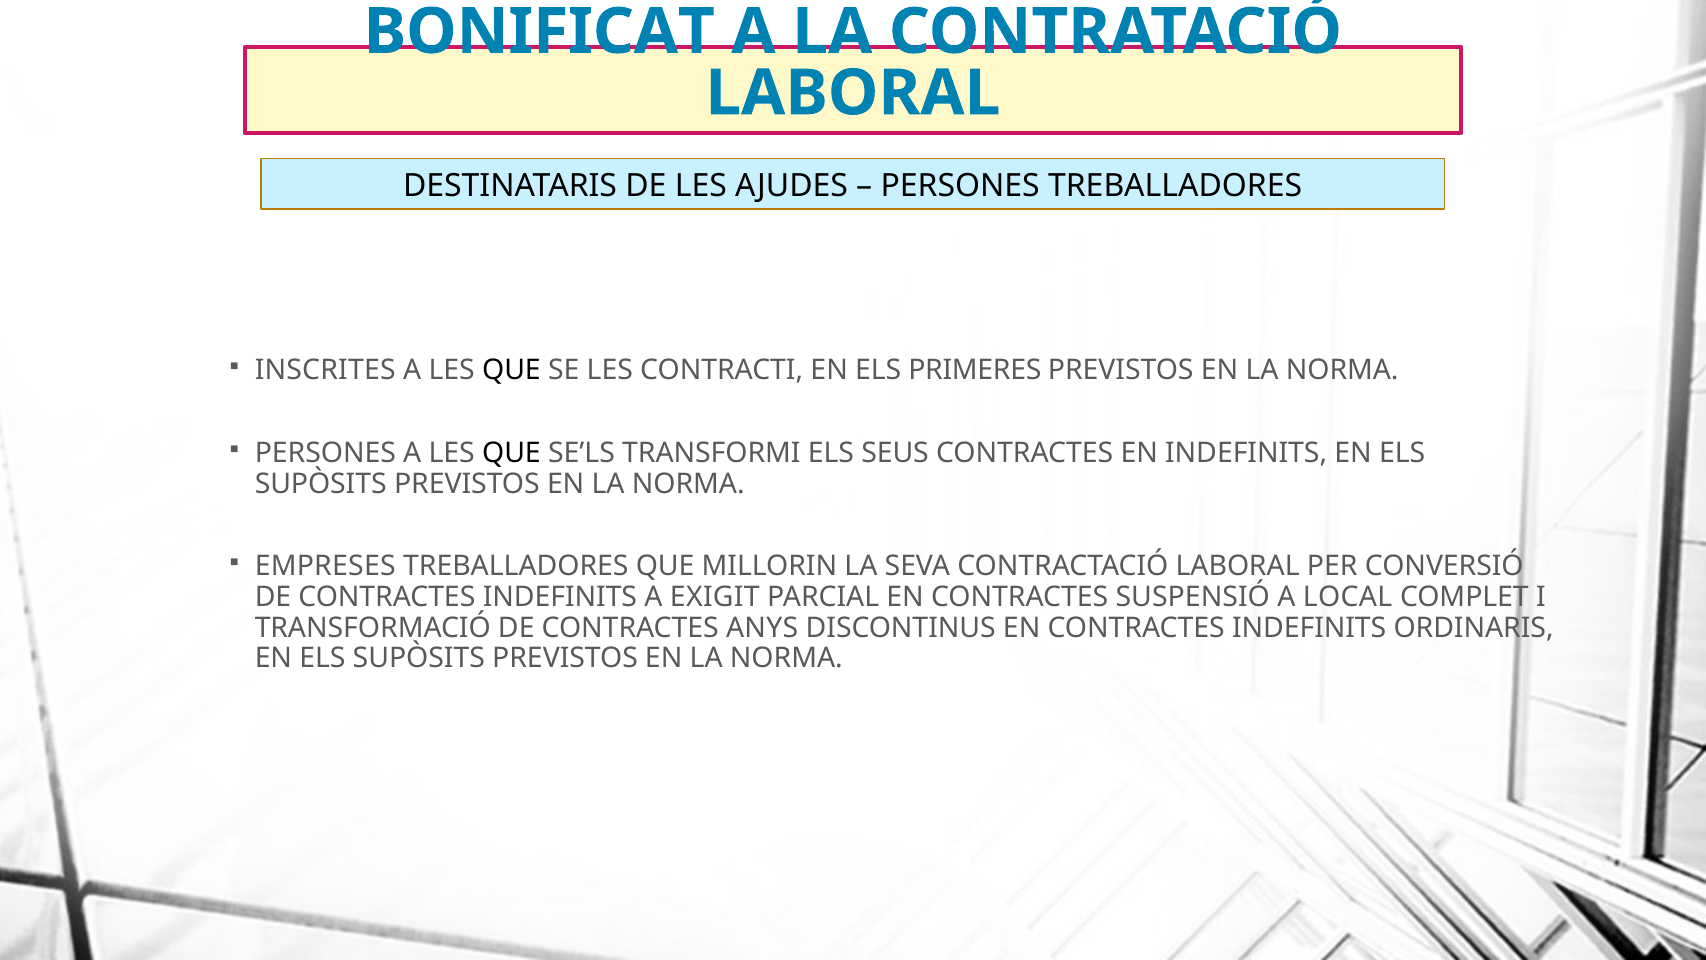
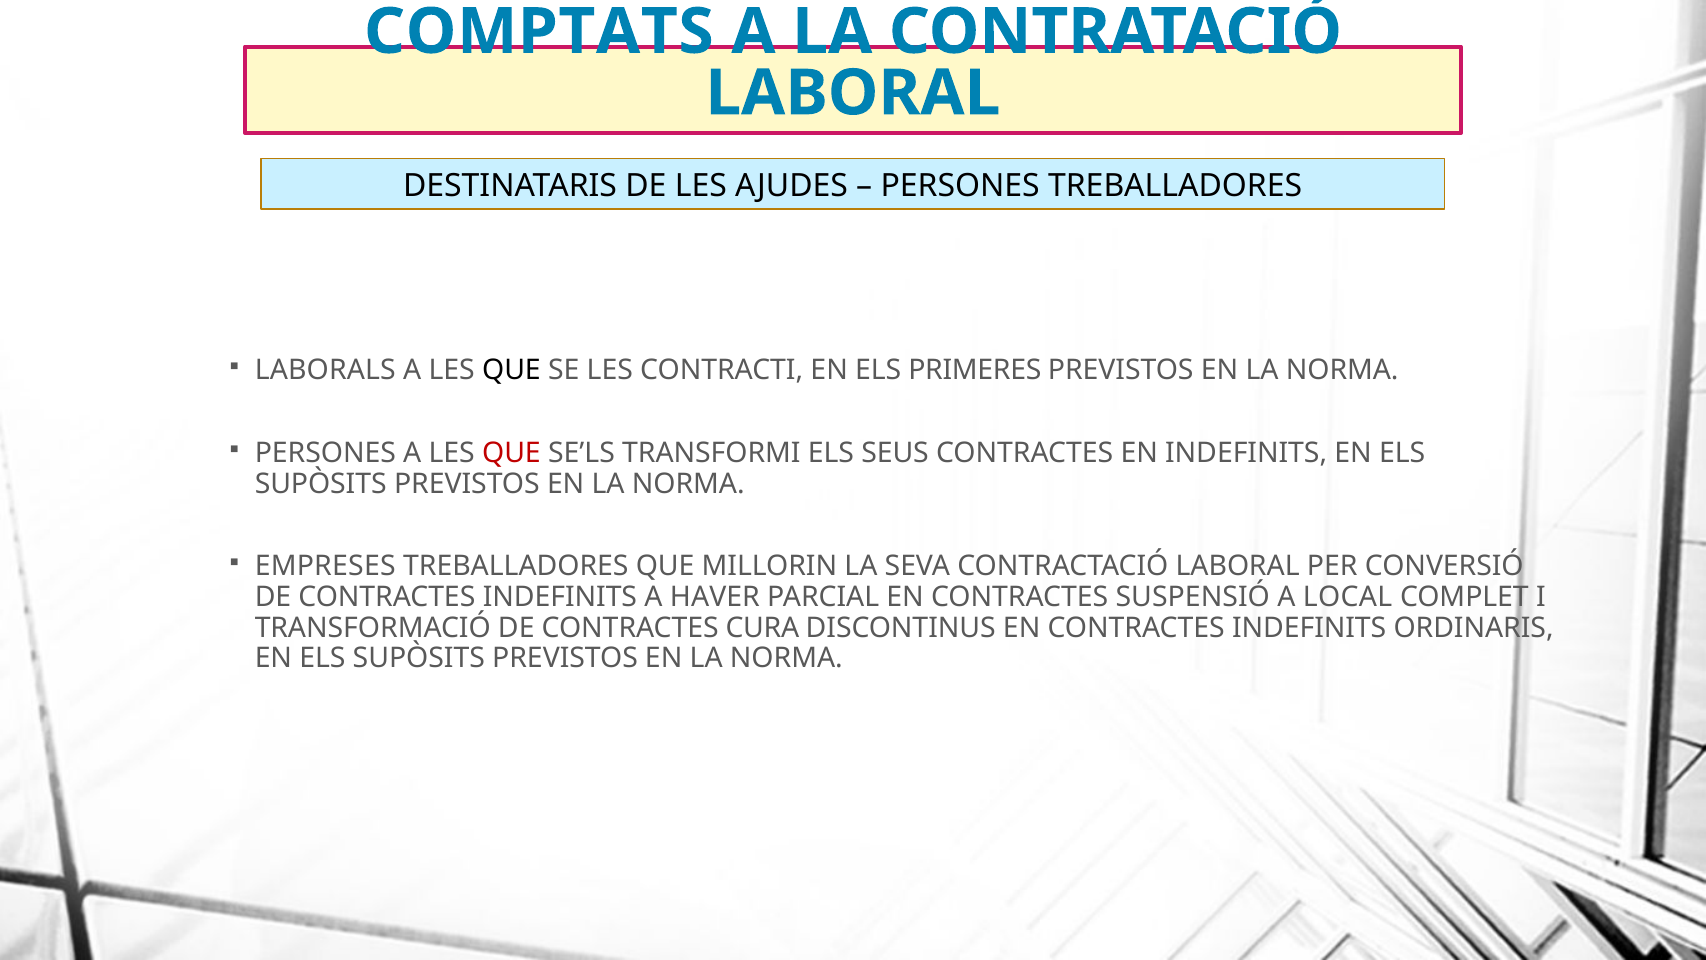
BONIFICAT: BONIFICAT -> COMPTATS
INSCRITES: INSCRITES -> LABORALS
QUE at (511, 453) colour: black -> red
EXIGIT: EXIGIT -> HAVER
ANYS: ANYS -> CURA
